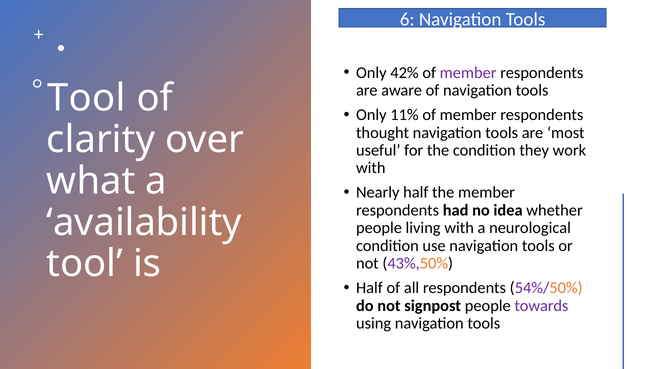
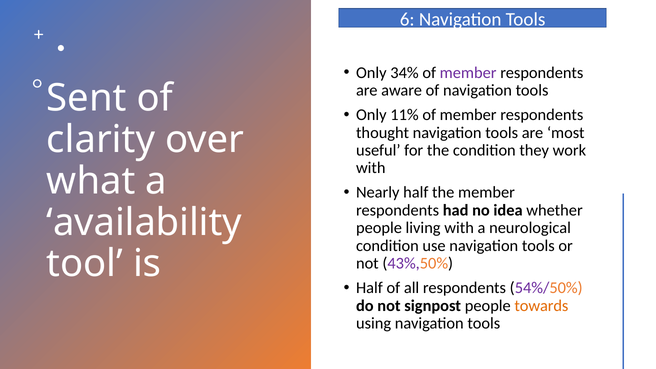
42%: 42% -> 34%
Tool at (86, 98): Tool -> Sent
towards colour: purple -> orange
